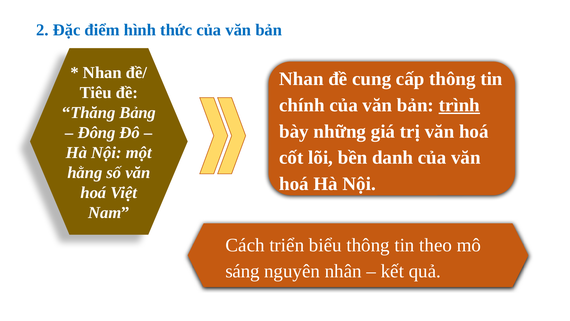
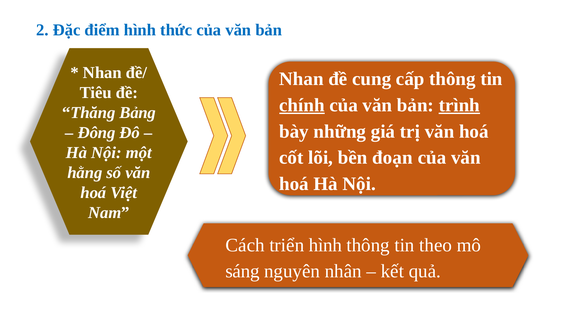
chính underline: none -> present
danh: danh -> đoạn
triển biểu: biểu -> hình
